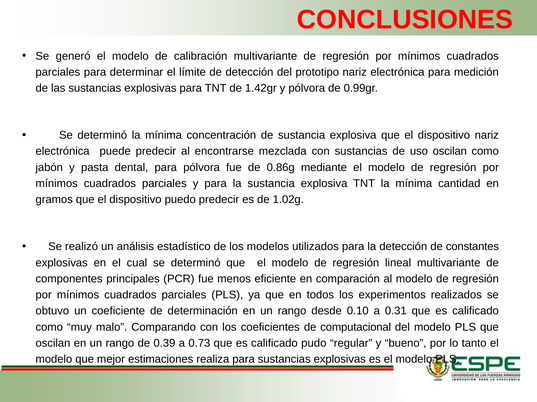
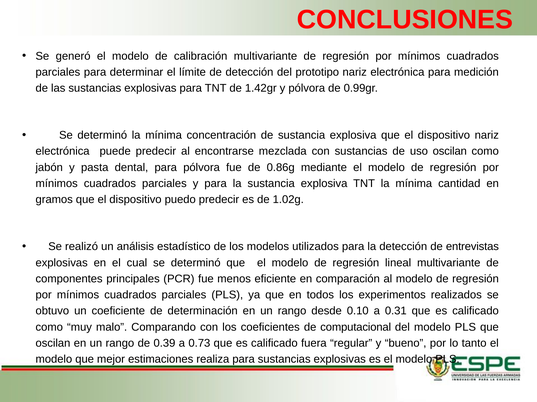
constantes: constantes -> entrevistas
pudo: pudo -> fuera
